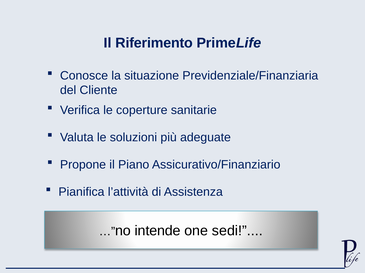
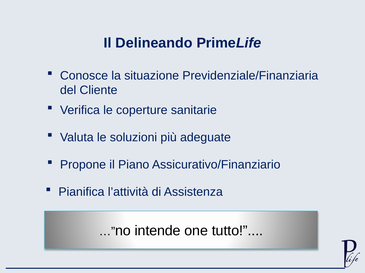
Riferimento: Riferimento -> Delineando
sedi: sedi -> tutto
